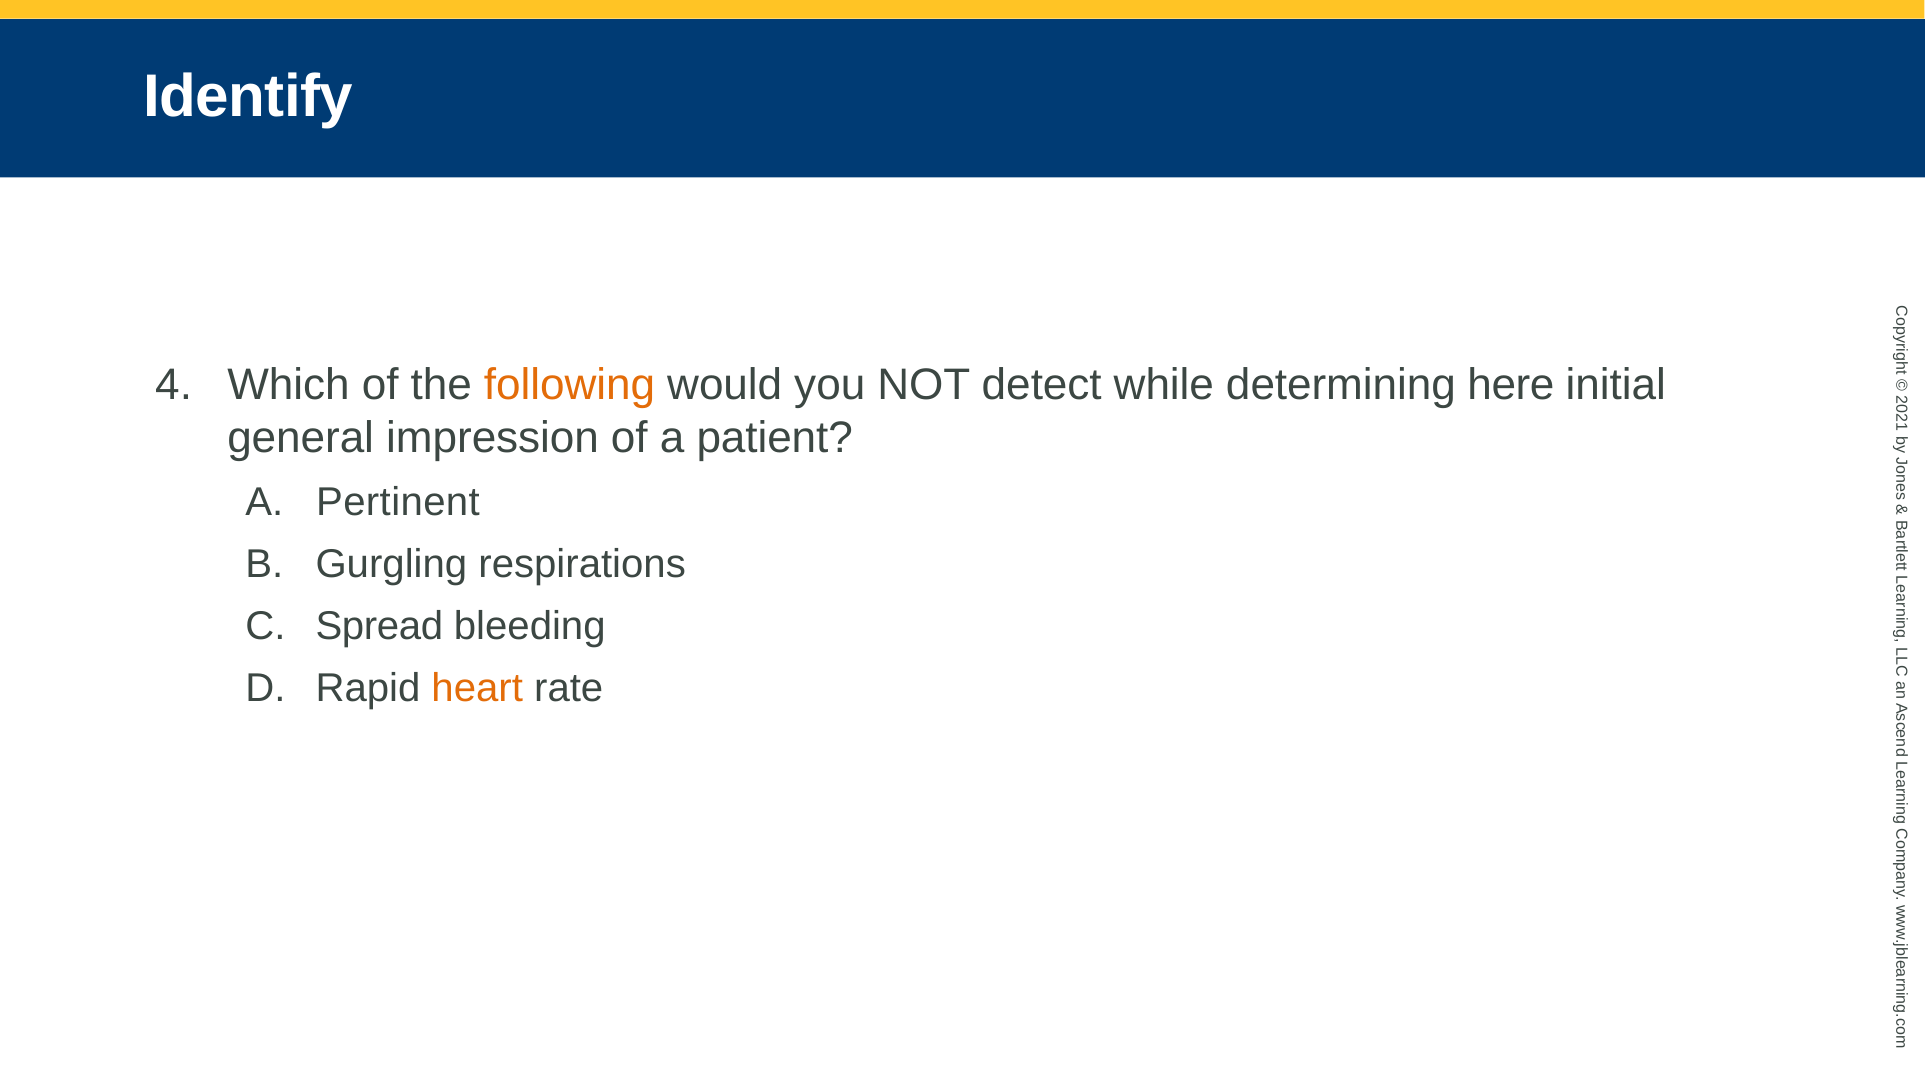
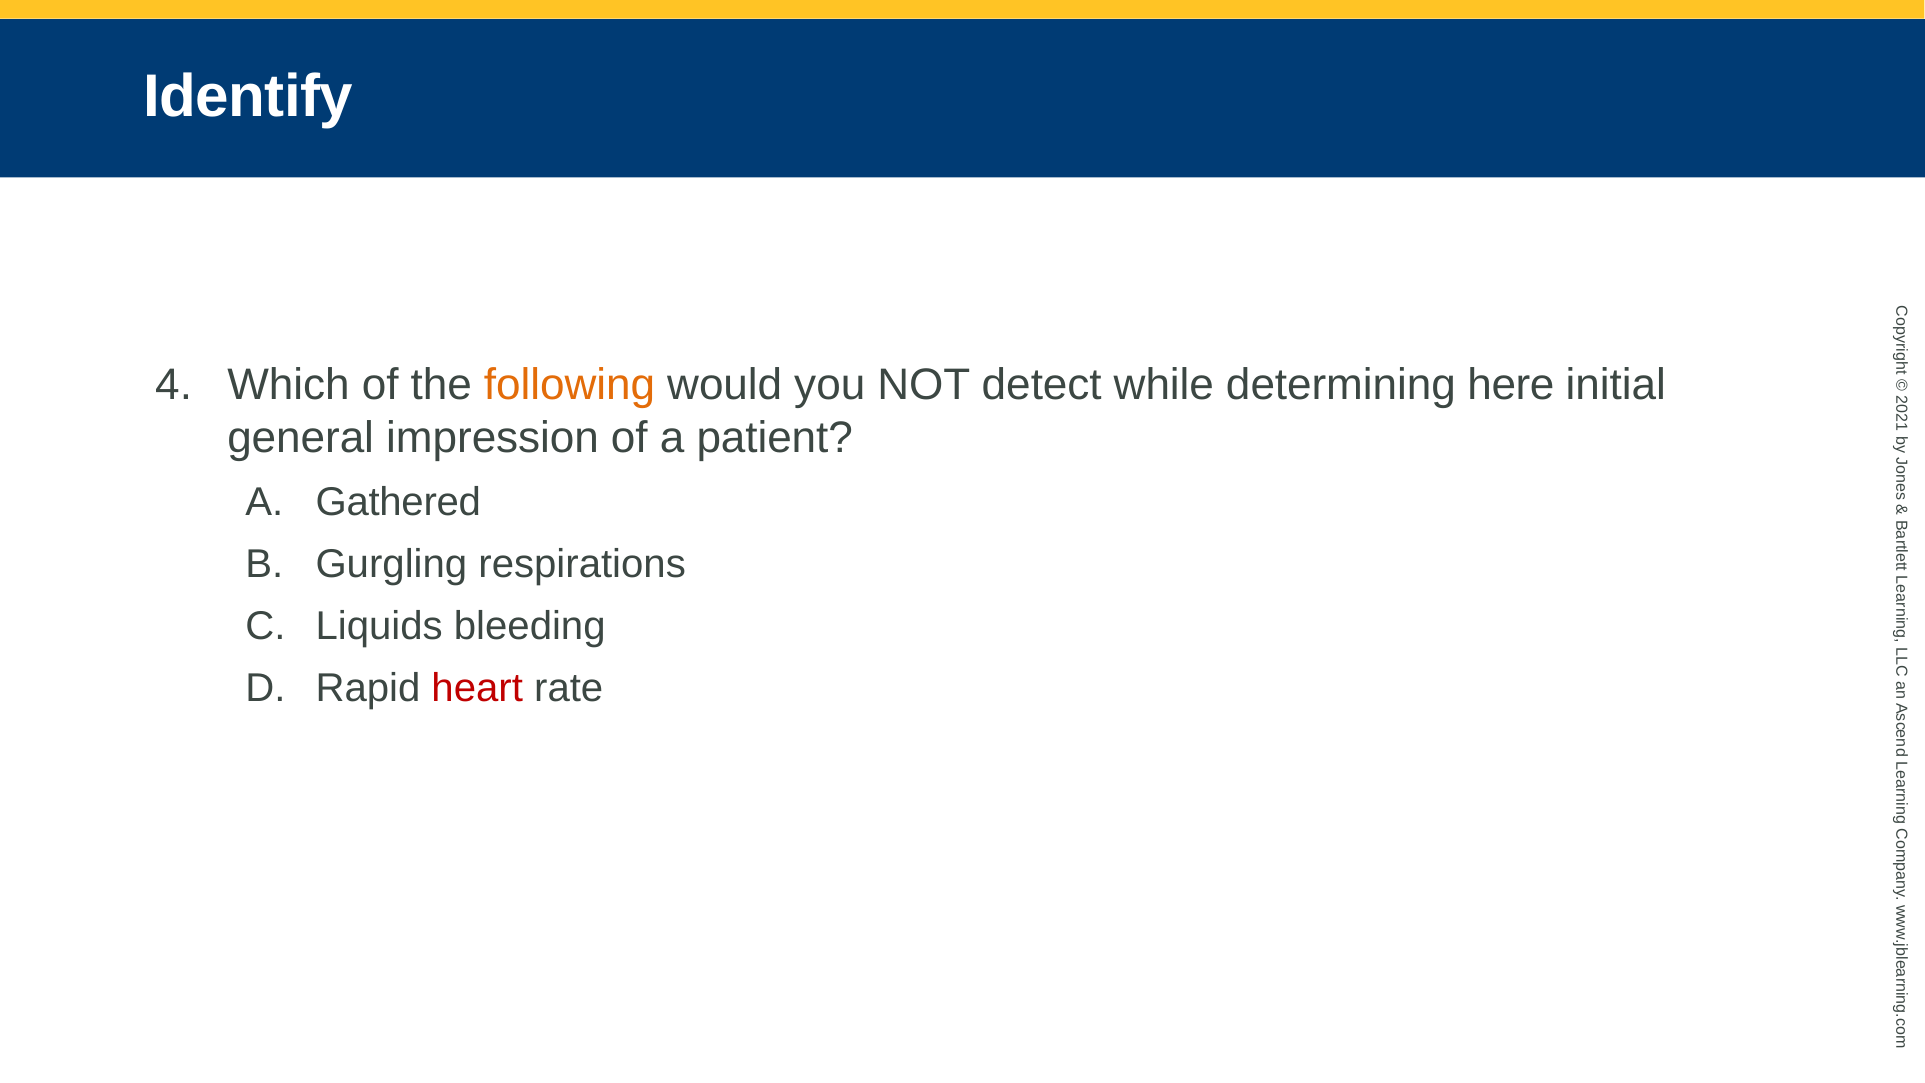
Pertinent: Pertinent -> Gathered
Spread: Spread -> Liquids
heart colour: orange -> red
